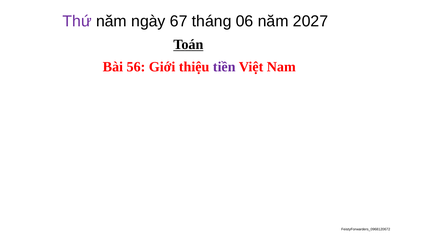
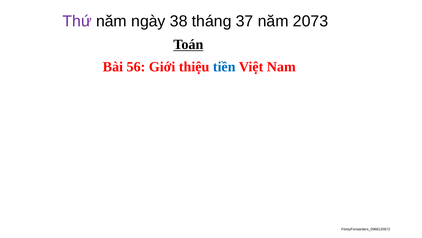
67: 67 -> 38
06: 06 -> 37
2027: 2027 -> 2073
tiền colour: purple -> blue
